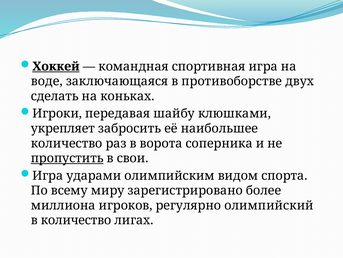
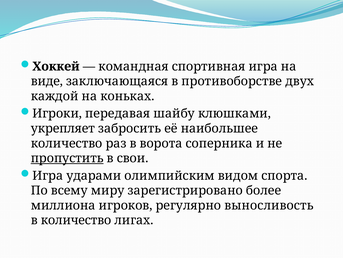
Хоккей underline: present -> none
воде: воде -> виде
сделать: сделать -> каждой
олимпийский: олимпийский -> выносливость
